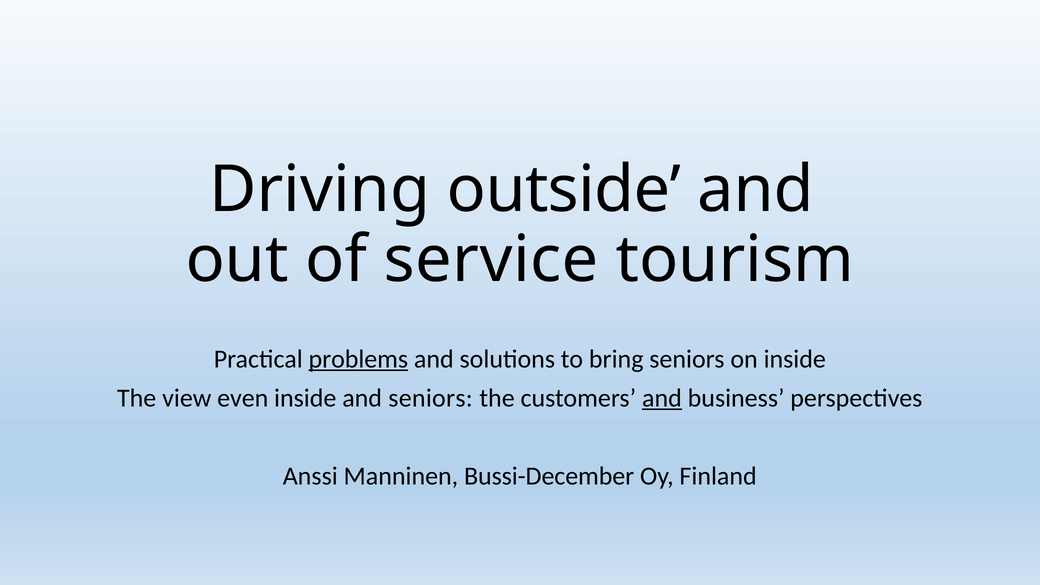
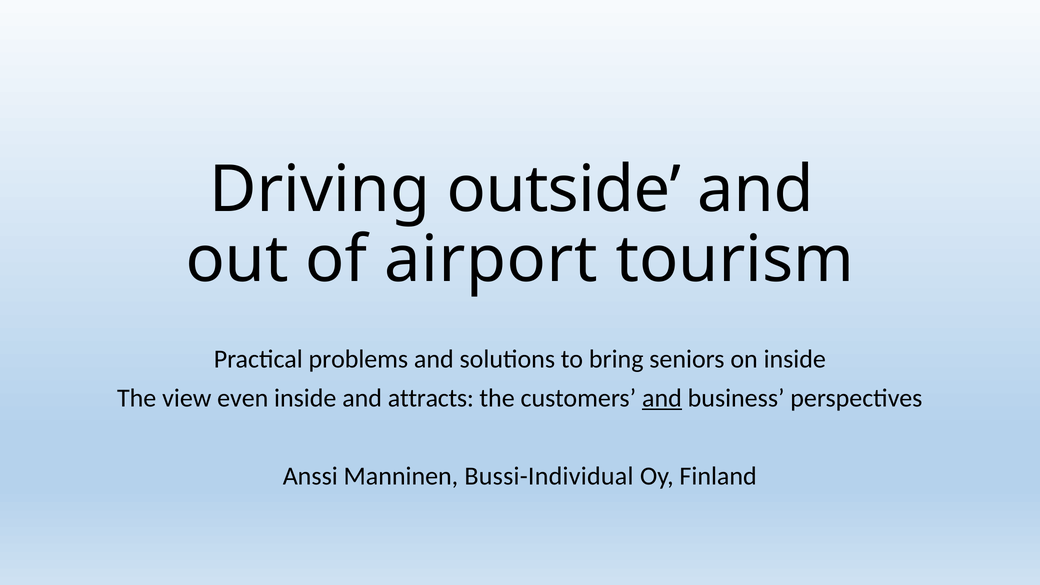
service: service -> airport
problems underline: present -> none
and seniors: seniors -> attracts
Bussi-December: Bussi-December -> Bussi-Individual
